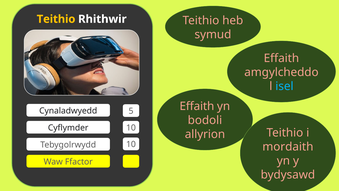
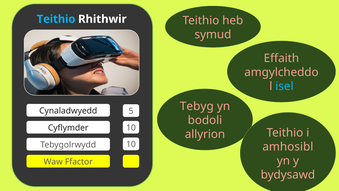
Teithio at (56, 19) colour: yellow -> light blue
Effaith at (197, 106): Effaith -> Tebyg
mordaith: mordaith -> amhosibl
